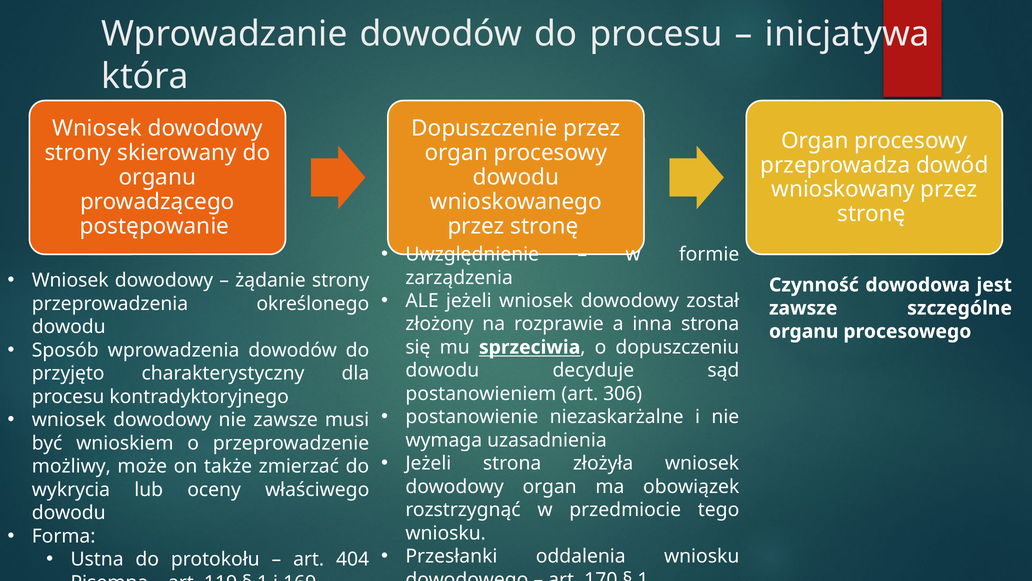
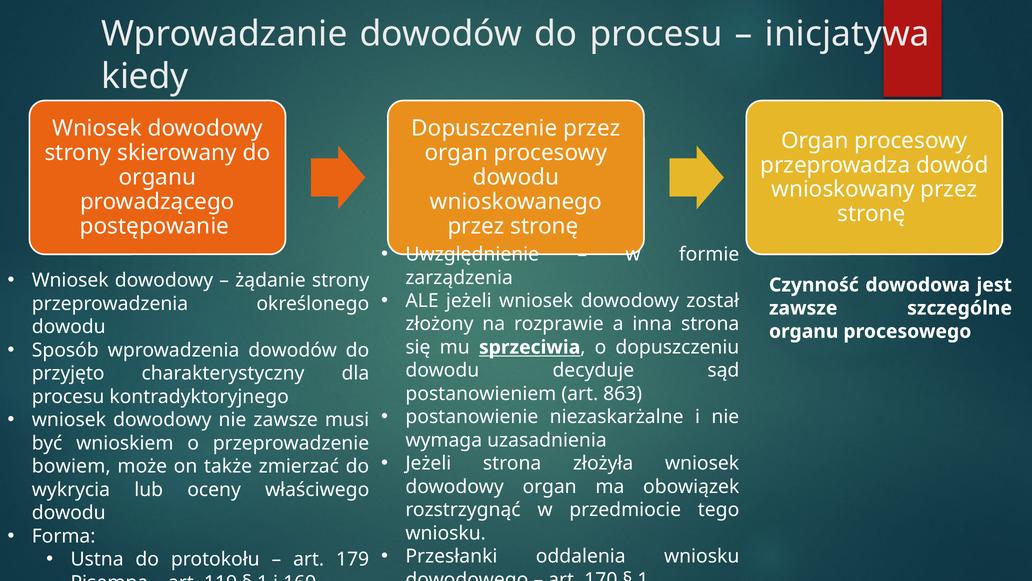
która: która -> kiedy
306: 306 -> 863
możliwy: możliwy -> bowiem
404: 404 -> 179
